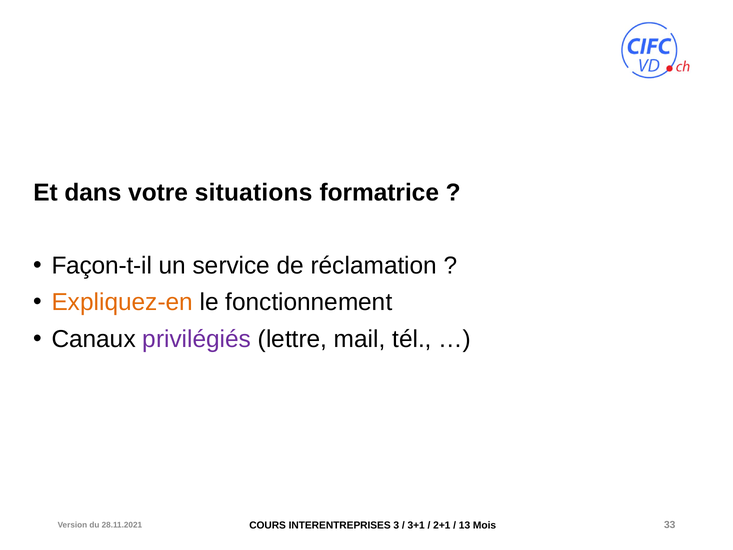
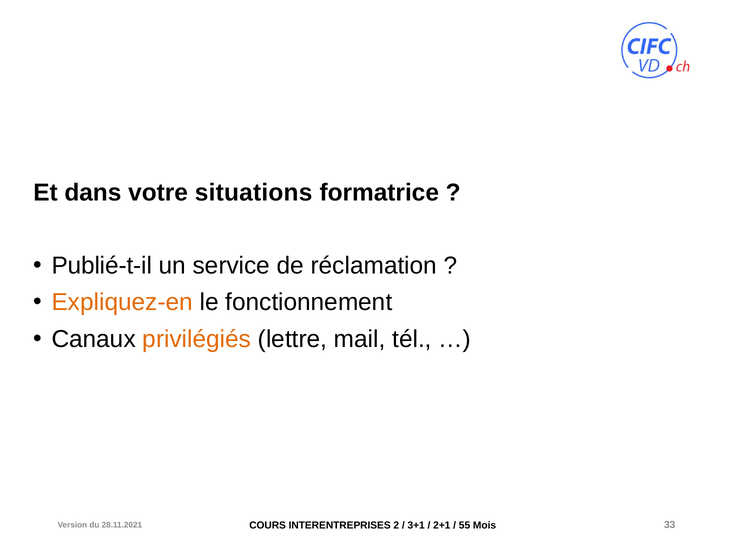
Façon-t-il: Façon-t-il -> Publié-t-il
privilégiés colour: purple -> orange
3: 3 -> 2
13: 13 -> 55
